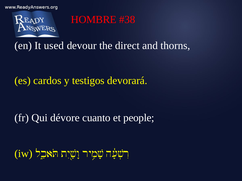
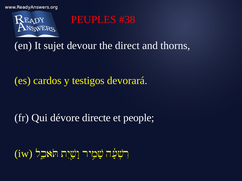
HOMBRE: HOMBRE -> PEUPLES
used: used -> sujet
cuanto: cuanto -> directe
